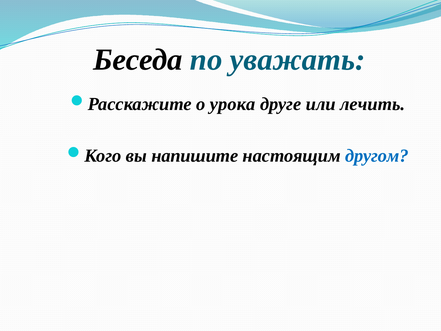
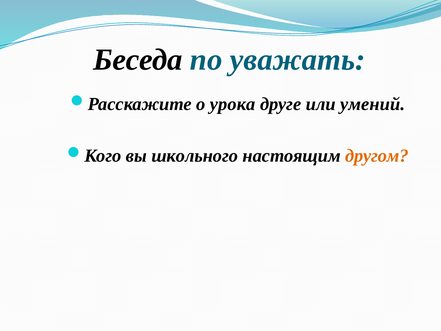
лечить: лечить -> умений
напишите: напишите -> школьного
другом colour: blue -> orange
